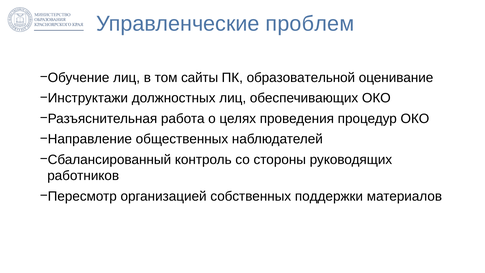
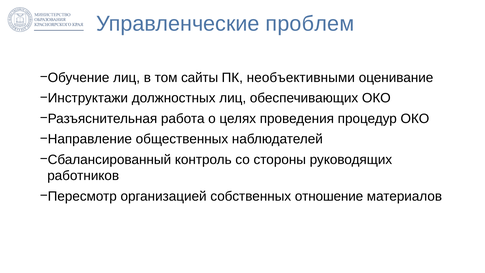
образовательной: образовательной -> необъективными
поддержки: поддержки -> отношение
